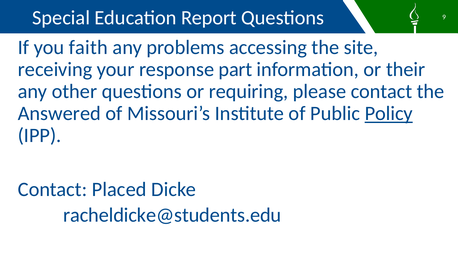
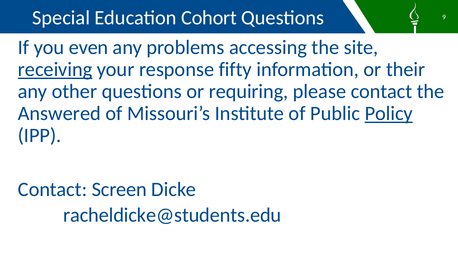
Report: Report -> Cohort
faith: faith -> even
receiving underline: none -> present
part: part -> fifty
Placed: Placed -> Screen
